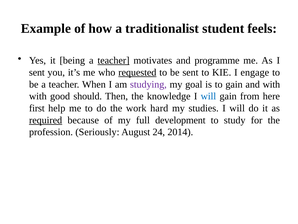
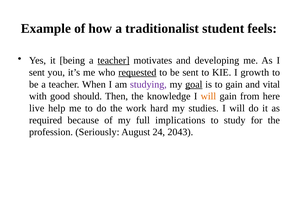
programme: programme -> developing
engage: engage -> growth
goal underline: none -> present
and with: with -> vital
will at (208, 96) colour: blue -> orange
first: first -> live
required underline: present -> none
development: development -> implications
2014: 2014 -> 2043
